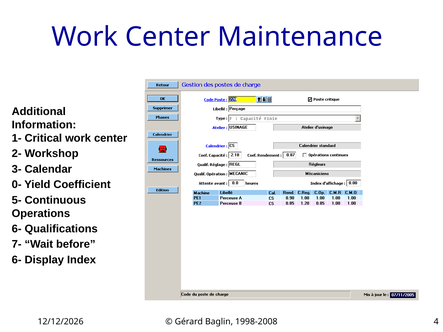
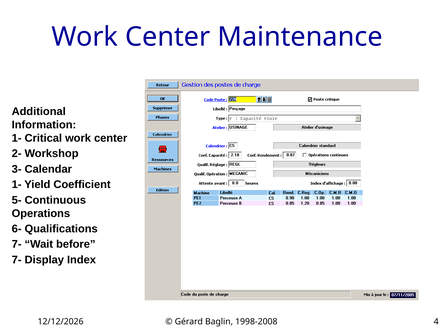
0- at (17, 185): 0- -> 1-
6- at (17, 260): 6- -> 7-
